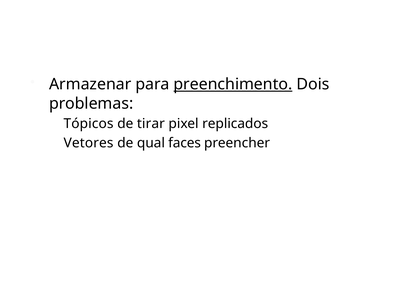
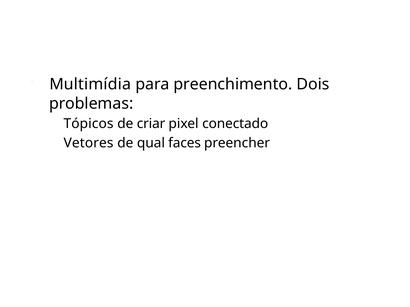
Armazenar: Armazenar -> Multimídia
preenchimento underline: present -> none
tirar: tirar -> criar
replicados: replicados -> conectado
